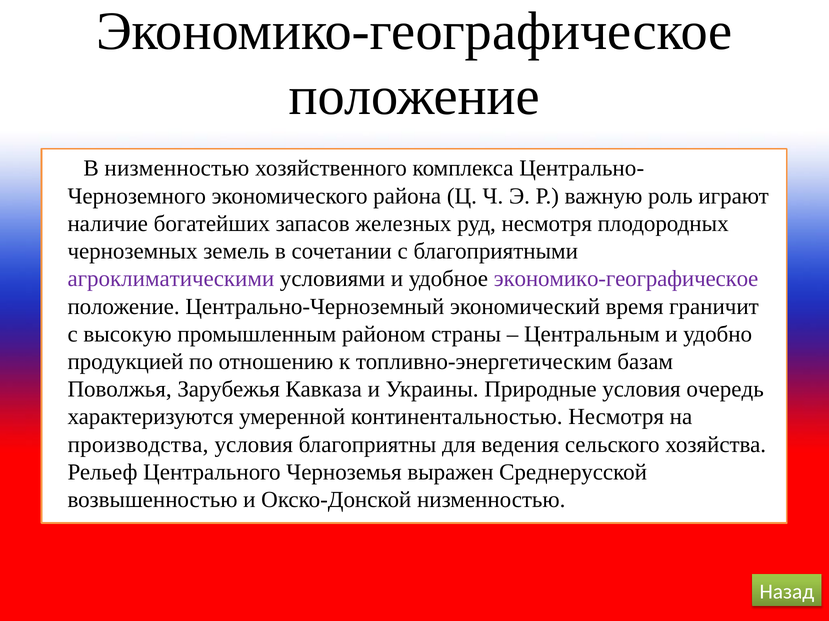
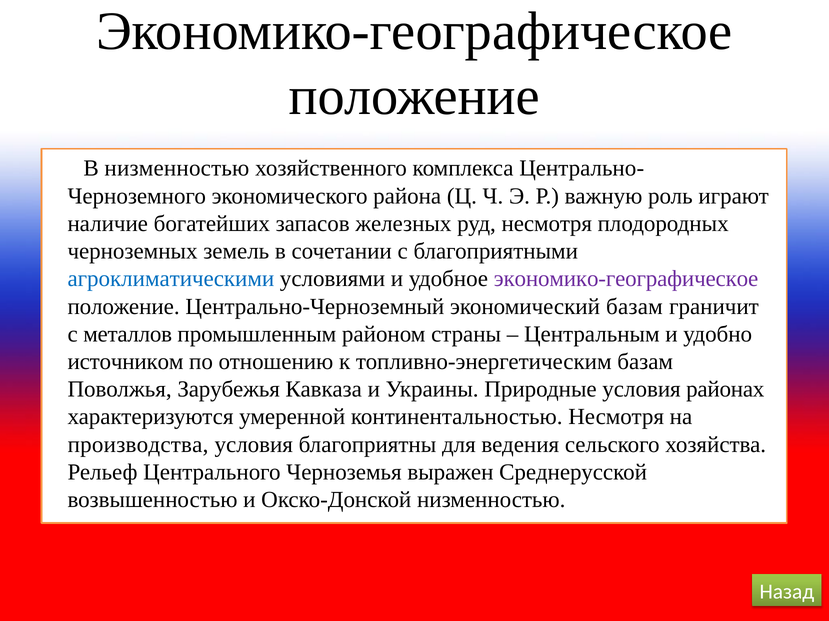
агроклиматическими colour: purple -> blue
экономический время: время -> базам
высокую: высокую -> металлов
продукцией: продукцией -> источником
очередь: очередь -> районах
